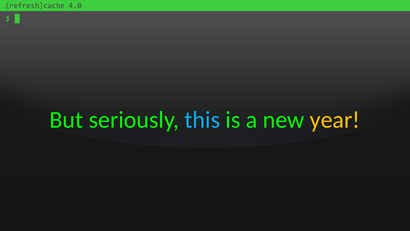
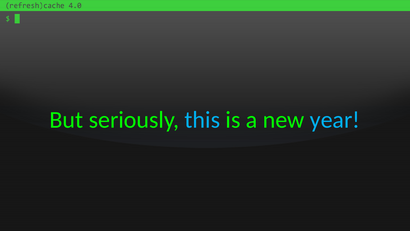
year colour: yellow -> light blue
